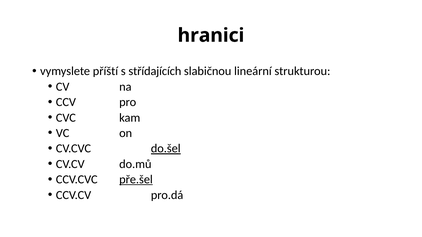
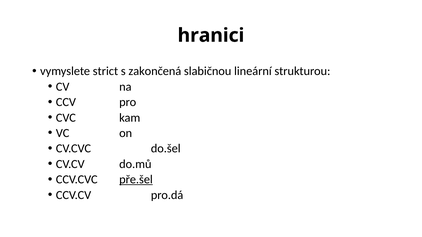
příští: příští -> strict
střídajících: střídajících -> zakončená
do.šel underline: present -> none
